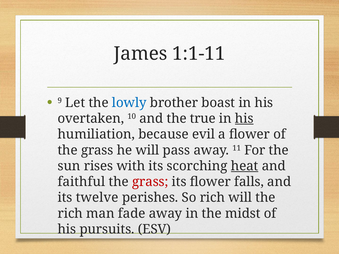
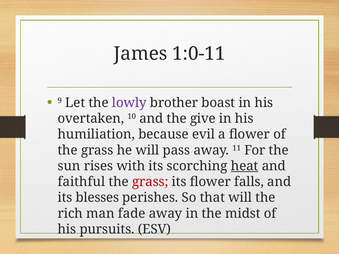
1:1-11: 1:1-11 -> 1:0-11
lowly colour: blue -> purple
true: true -> give
his at (244, 119) underline: present -> none
twelve: twelve -> blesses
So rich: rich -> that
